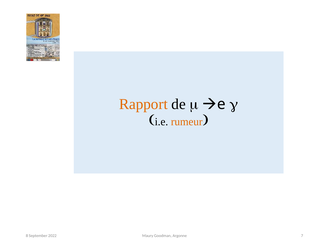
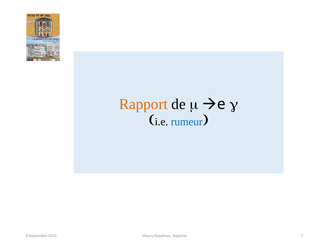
rumeur colour: orange -> blue
